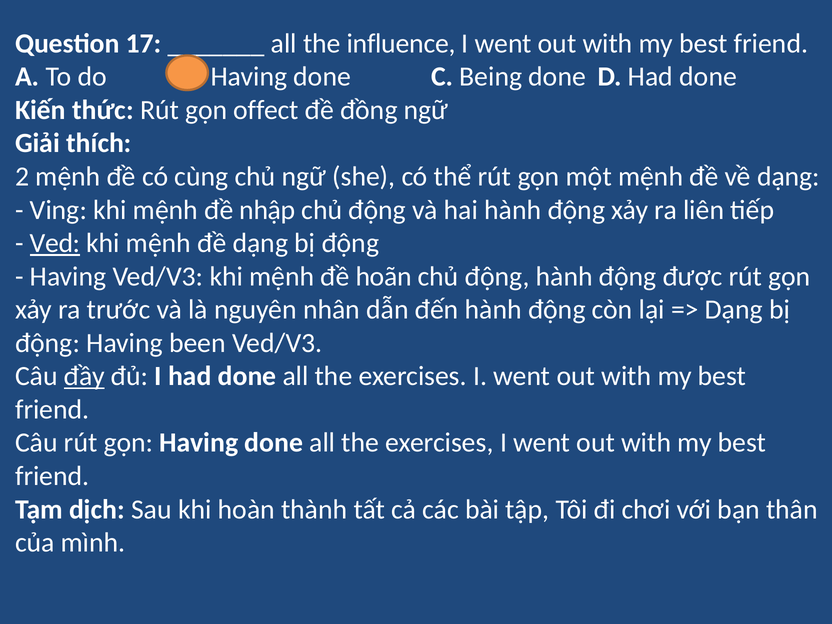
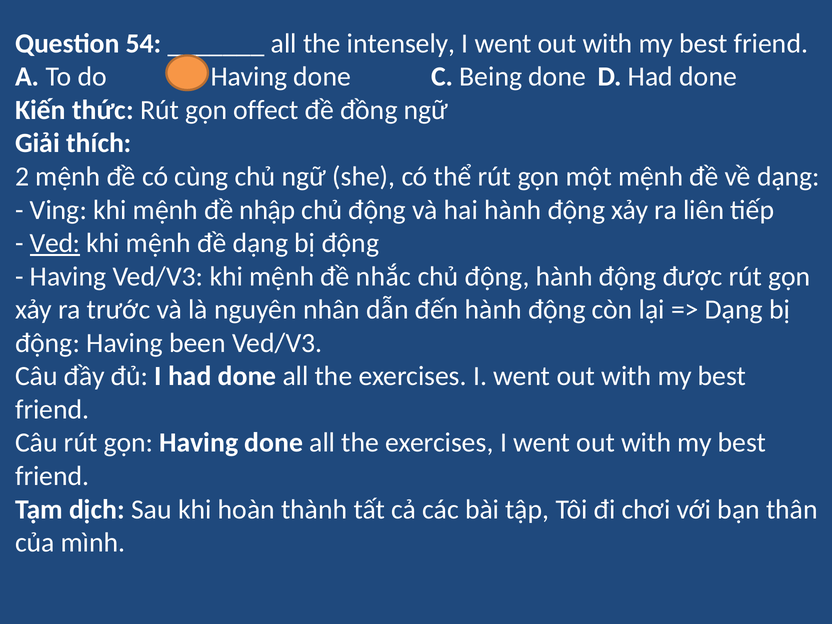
17: 17 -> 54
influence: influence -> intensely
hoãn: hoãn -> nhắc
đầy underline: present -> none
